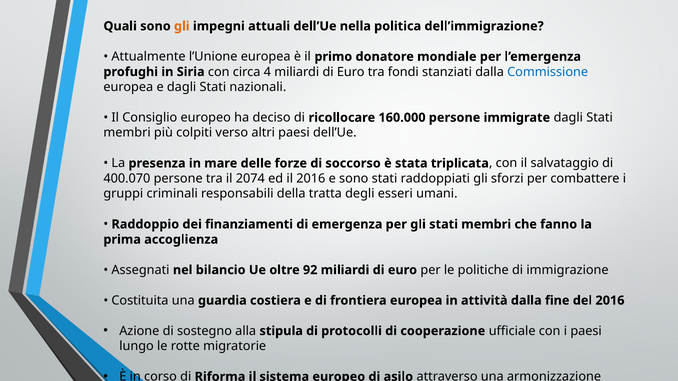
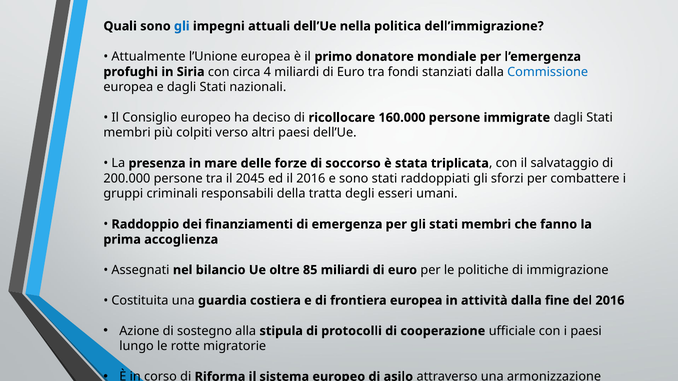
gli at (182, 26) colour: orange -> blue
400.070: 400.070 -> 200.000
2074: 2074 -> 2045
92: 92 -> 85
